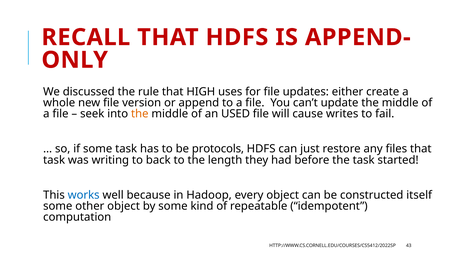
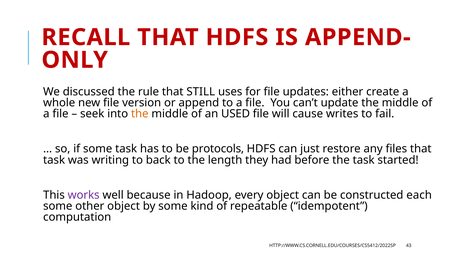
HIGH: HIGH -> STILL
works colour: blue -> purple
itself: itself -> each
